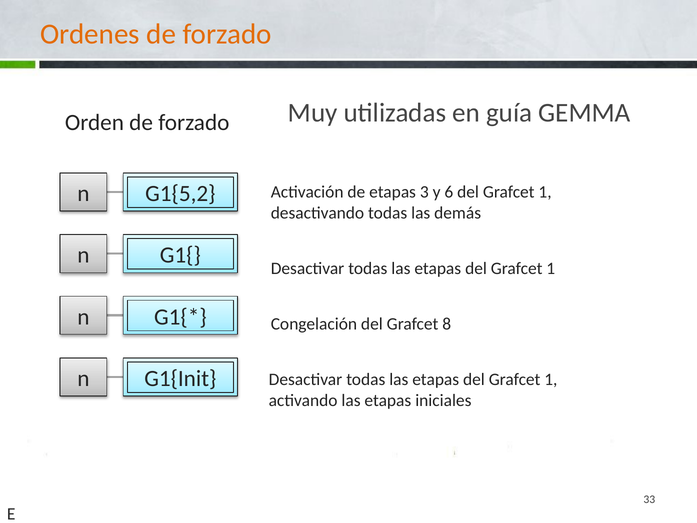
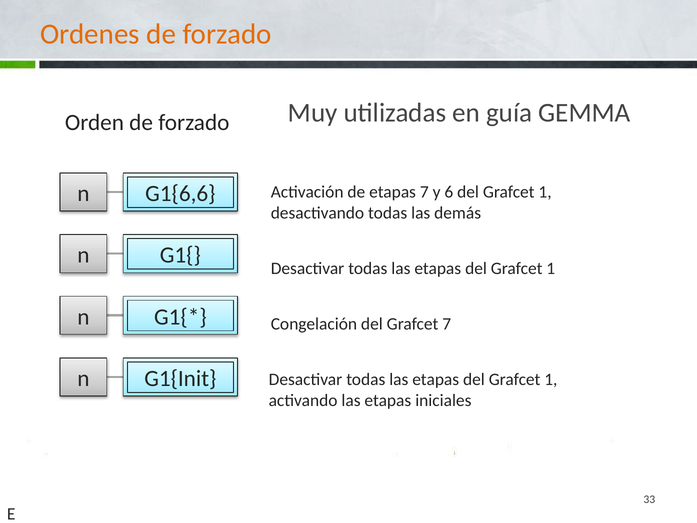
G1{5,2: G1{5,2 -> G1{6,6
etapas 3: 3 -> 7
Grafcet 8: 8 -> 7
